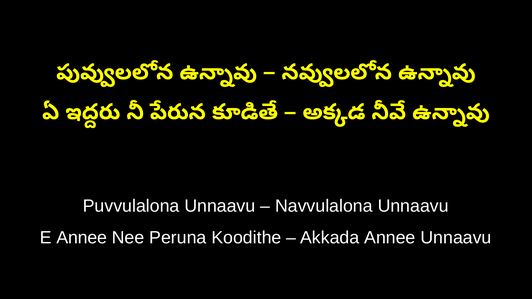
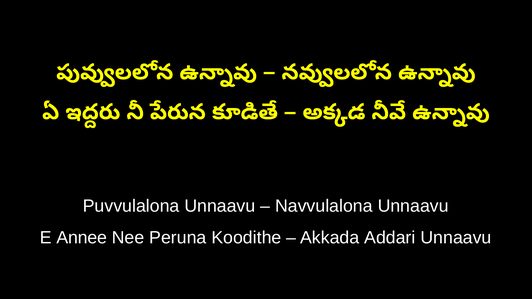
Akkada Annee: Annee -> Addari
